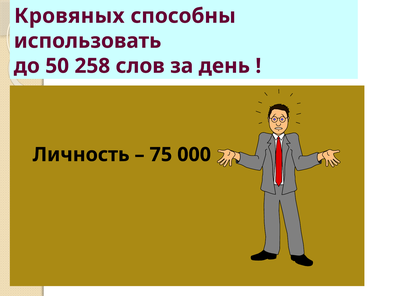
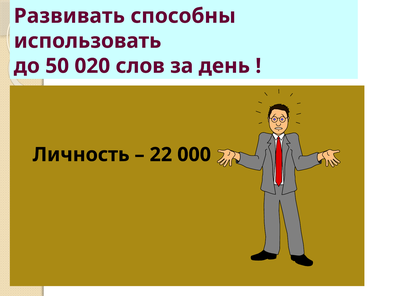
Кровяных: Кровяных -> Развивать
258: 258 -> 020
75: 75 -> 22
